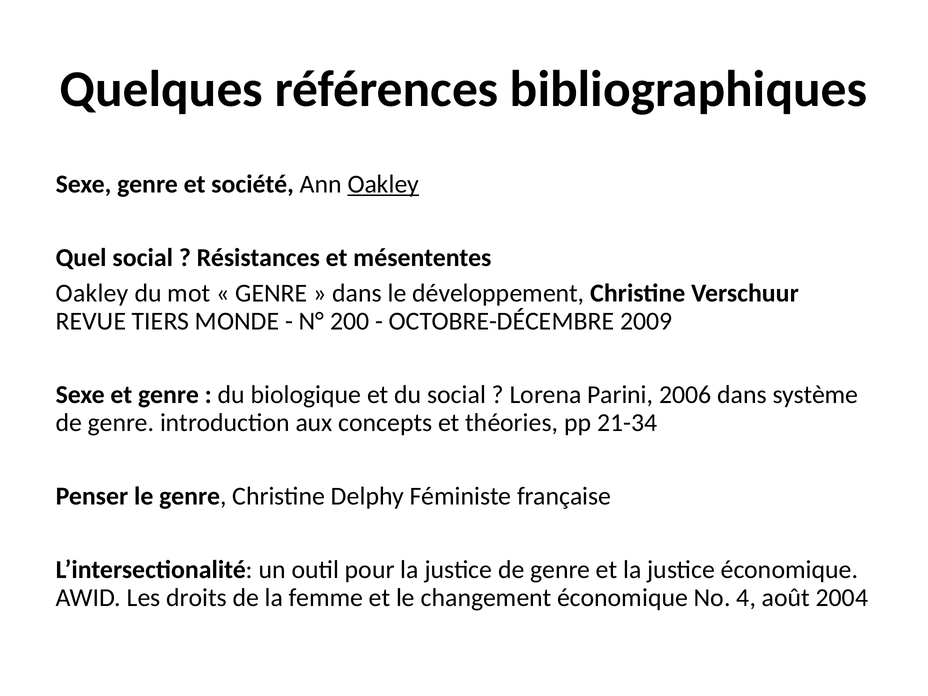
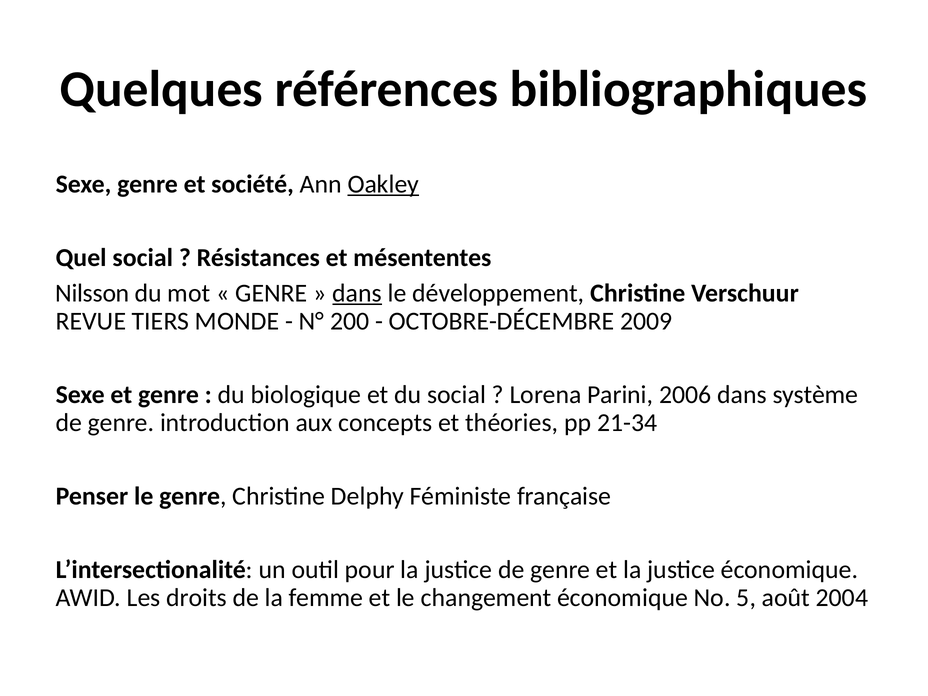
Oakley at (92, 293): Oakley -> Nilsson
dans at (357, 293) underline: none -> present
4: 4 -> 5
